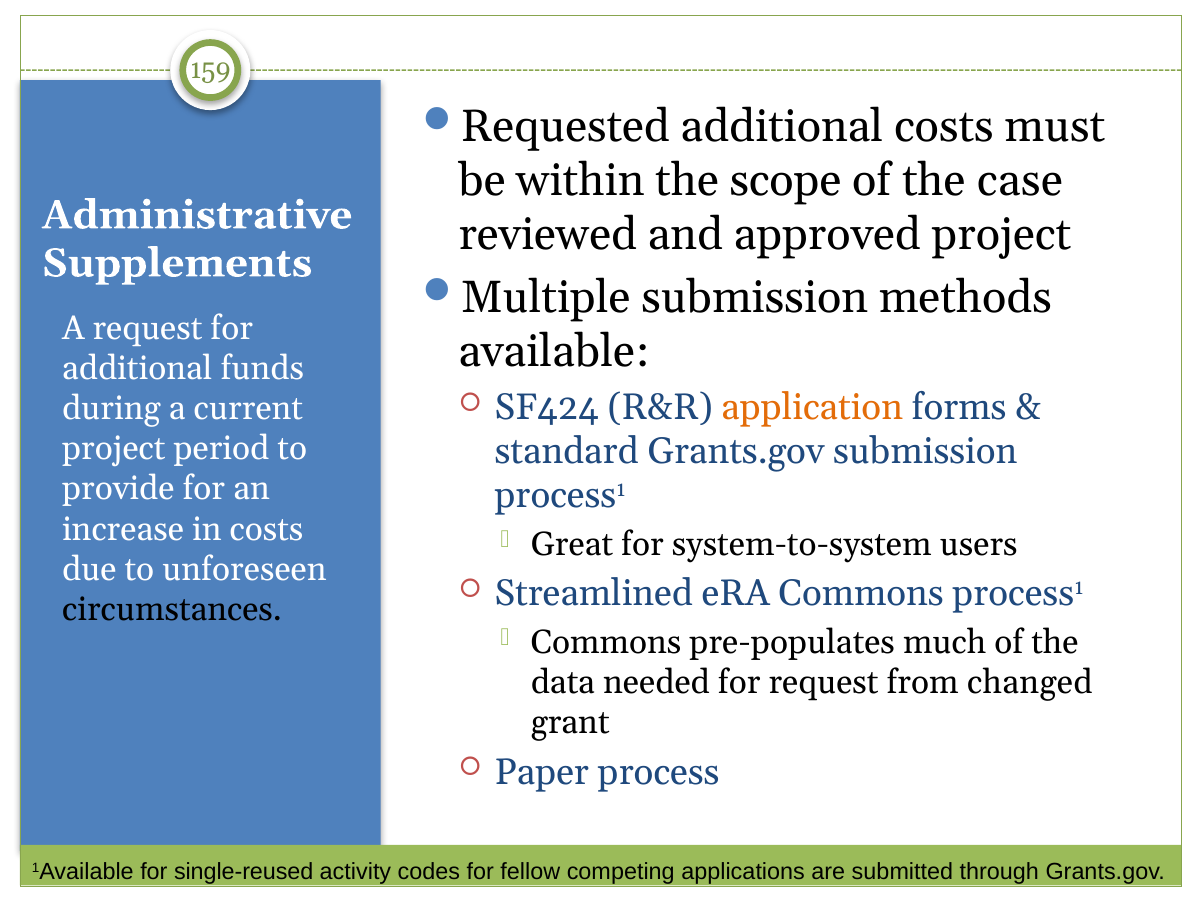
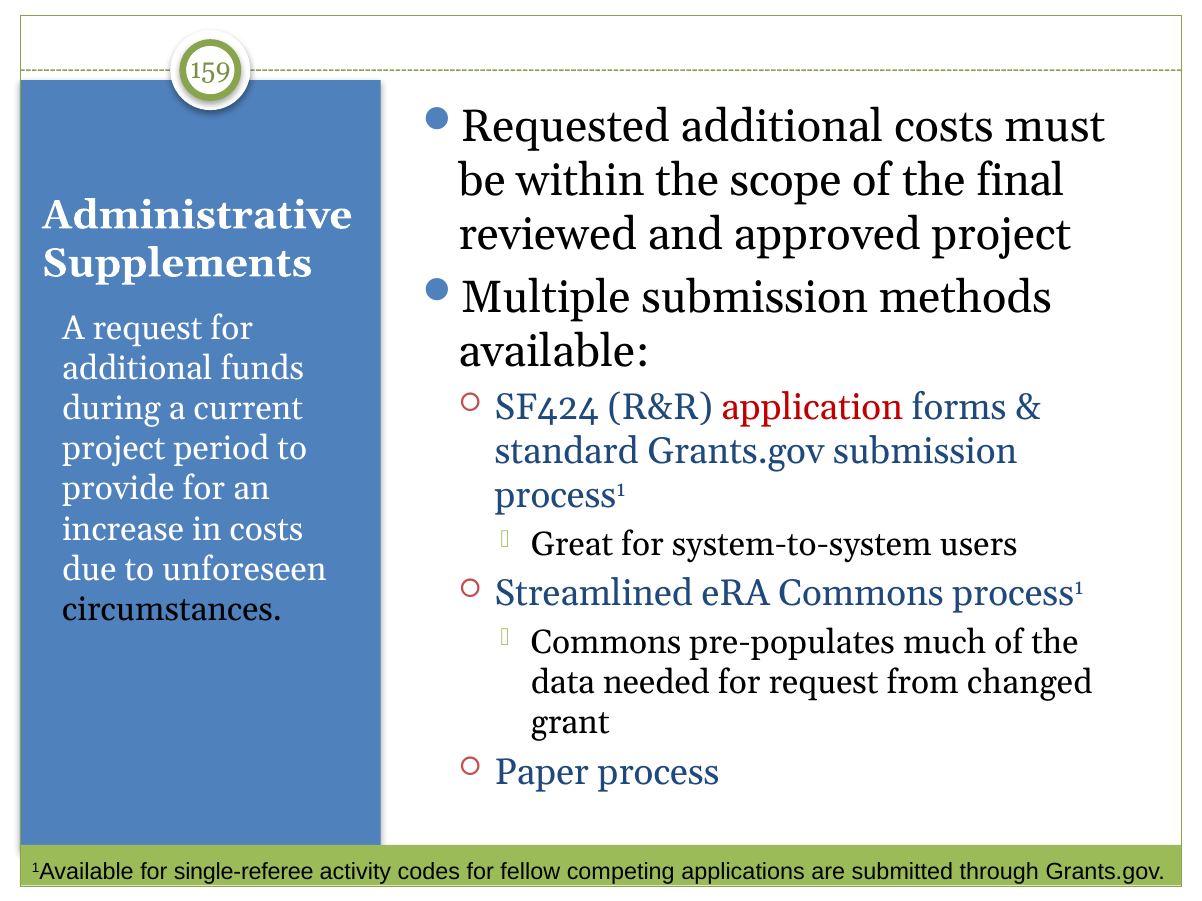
case: case -> final
application colour: orange -> red
single-reused: single-reused -> single-referee
